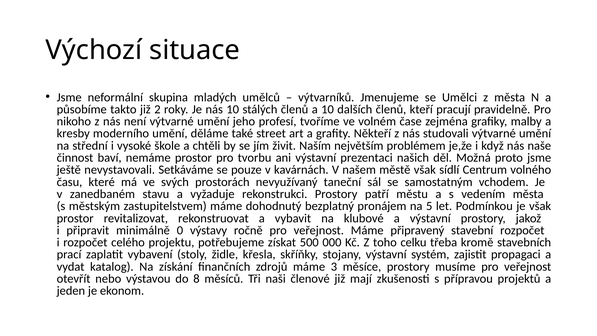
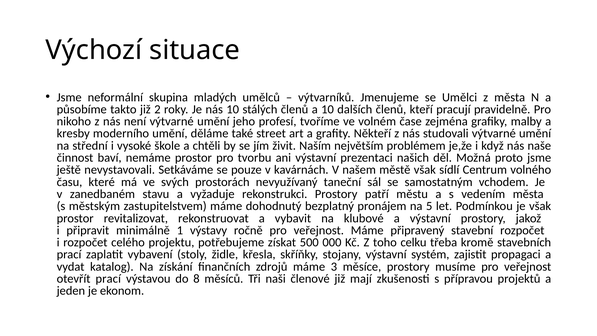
0: 0 -> 1
otevřít nebo: nebo -> prací
